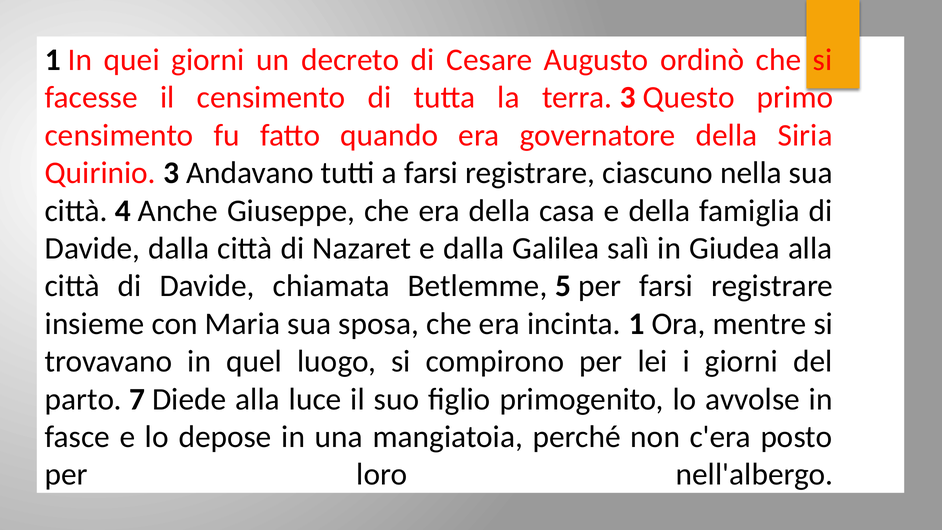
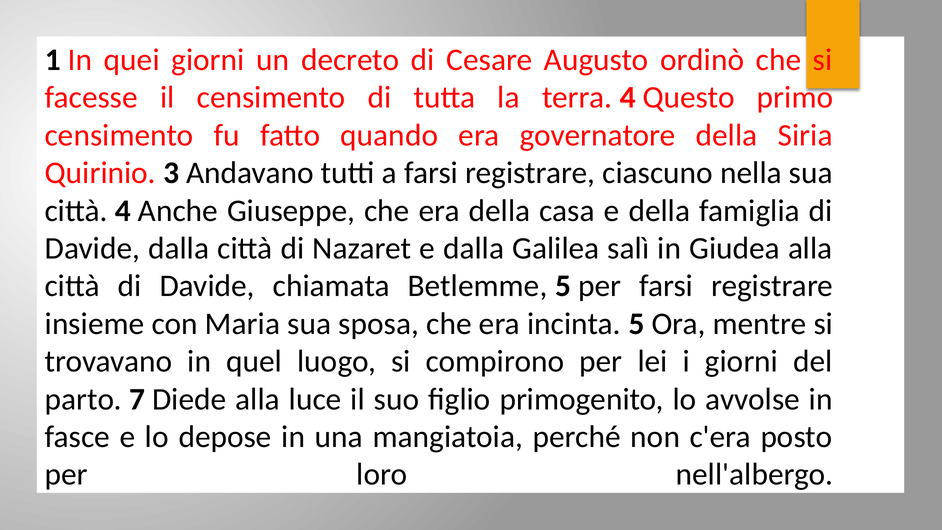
terra 3: 3 -> 4
incinta 1: 1 -> 5
